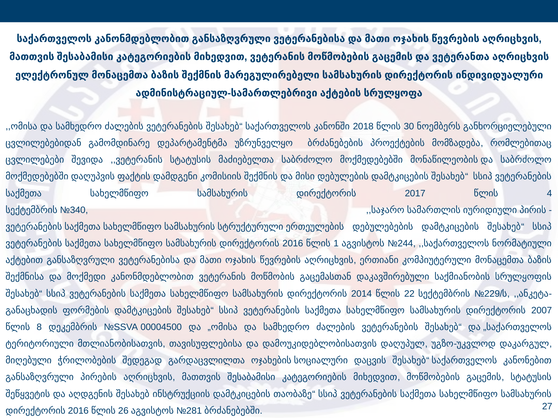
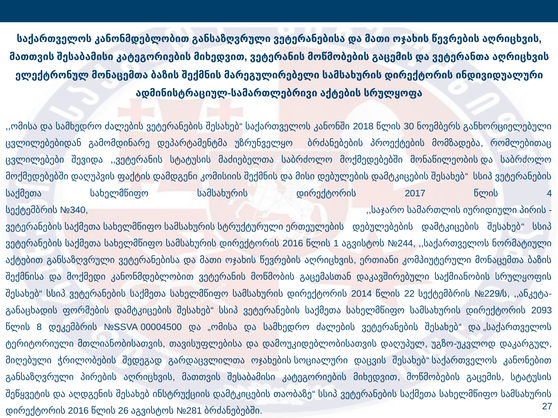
2007: 2007 -> 2093
